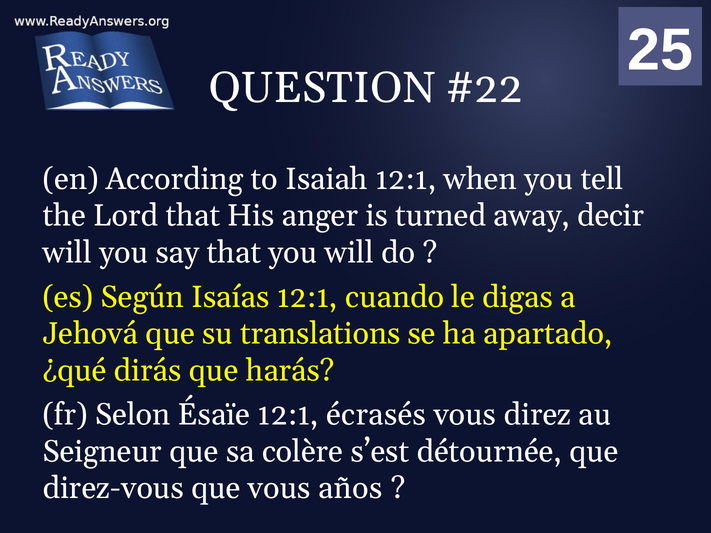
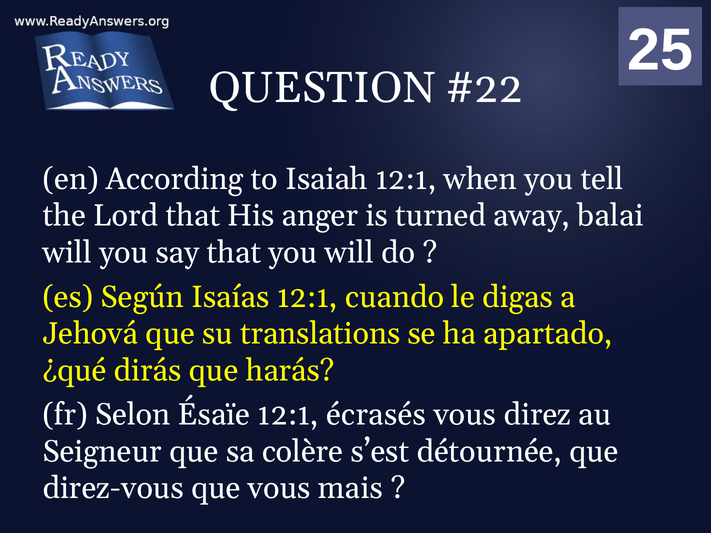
decir: decir -> balai
años: años -> mais
